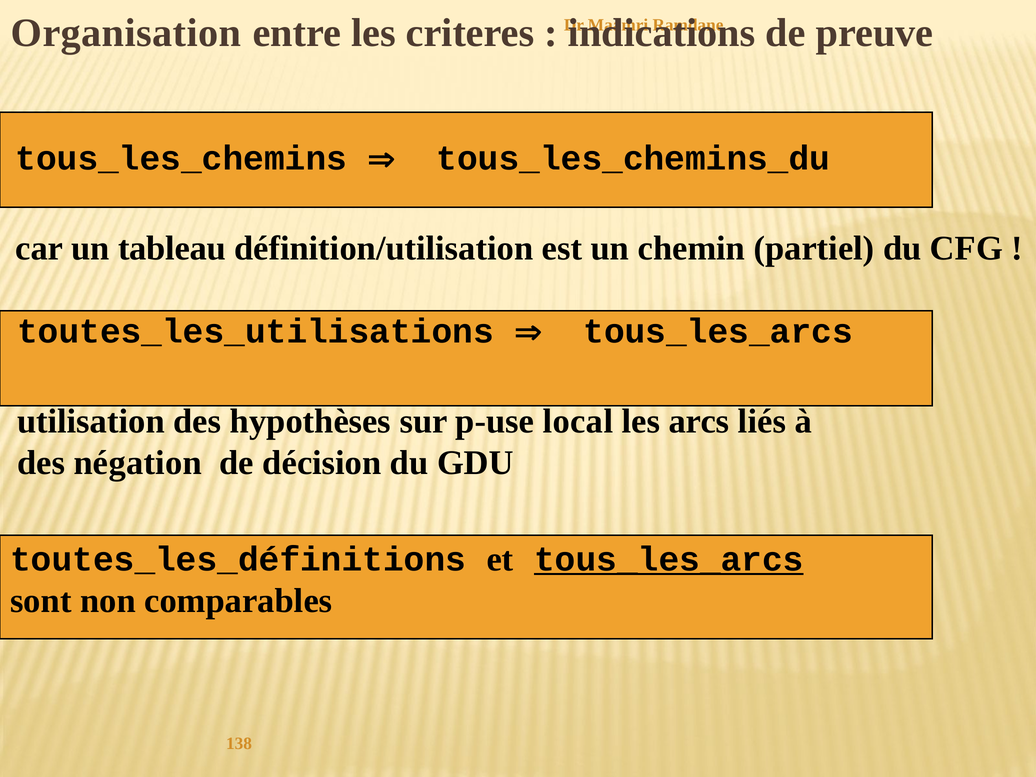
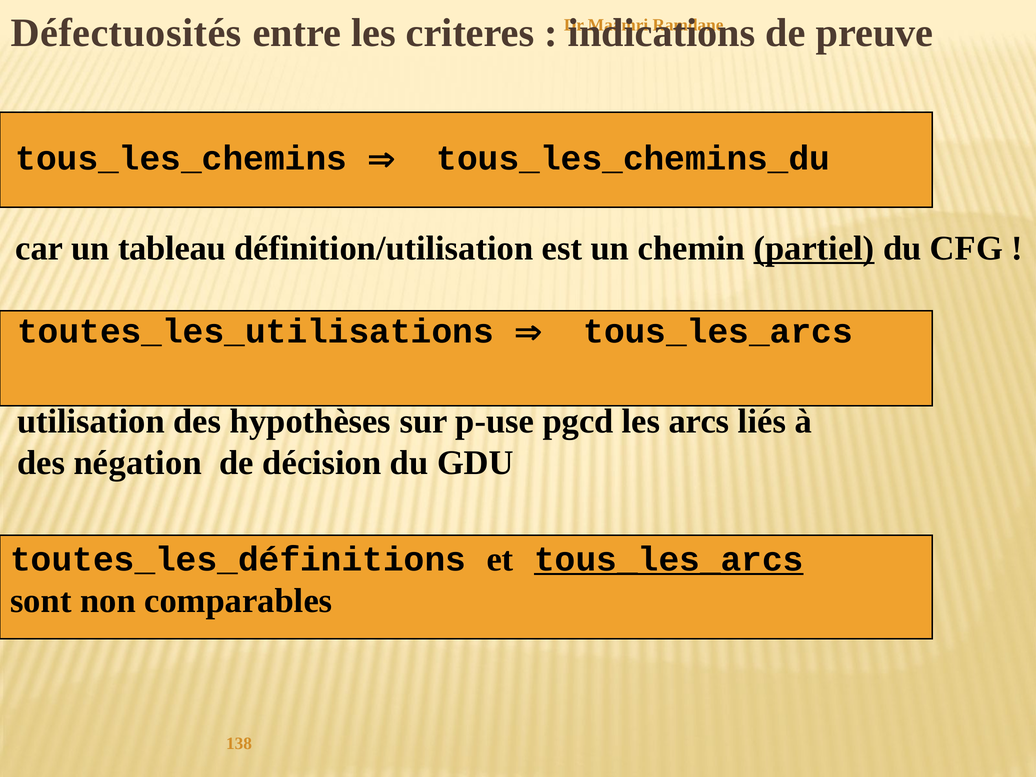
Organisation: Organisation -> Défectuosités
partiel underline: none -> present
local: local -> pgcd
